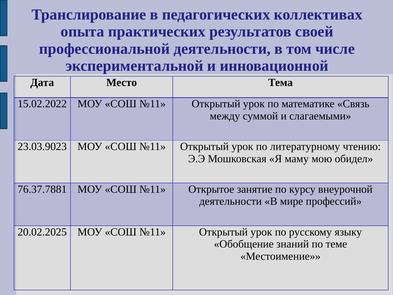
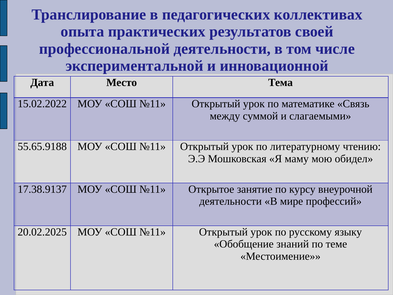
23.03.9023: 23.03.9023 -> 55.65.9188
76.37.7881: 76.37.7881 -> 17.38.9137
